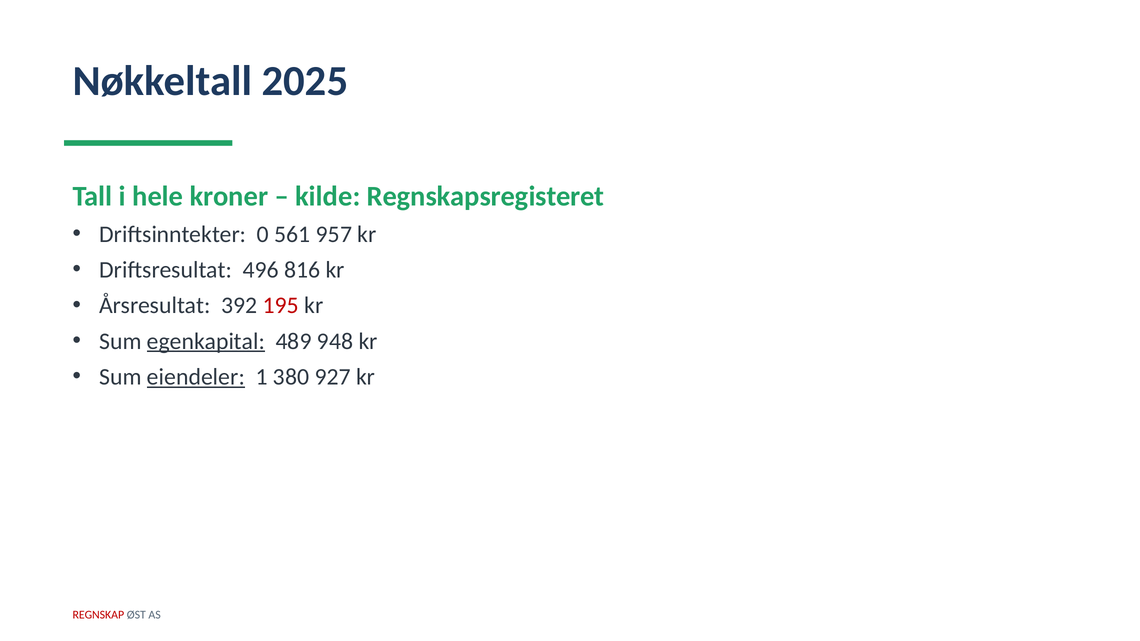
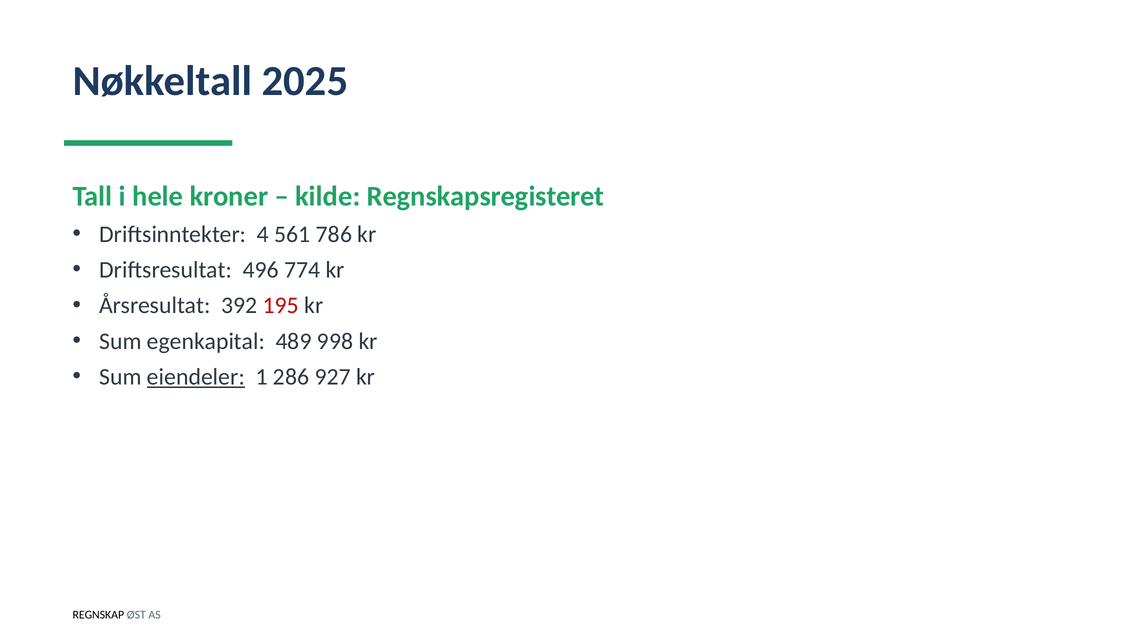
0: 0 -> 4
957: 957 -> 786
816: 816 -> 774
egenkapital underline: present -> none
948: 948 -> 998
380: 380 -> 286
REGNSKAP colour: red -> black
